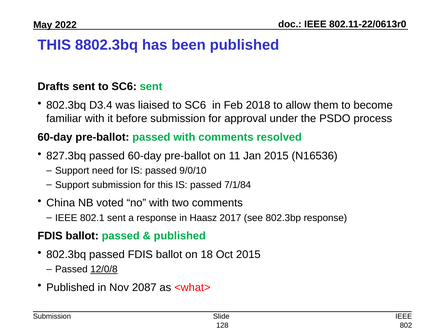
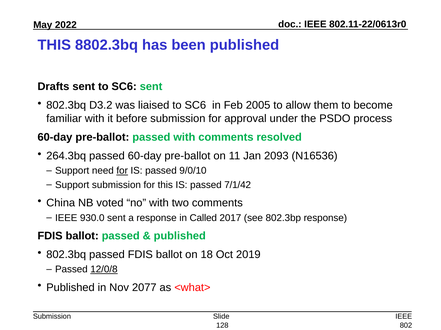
D3.4: D3.4 -> D3.2
2018: 2018 -> 2005
827.3bq: 827.3bq -> 264.3bq
Jan 2015: 2015 -> 2093
for at (122, 171) underline: none -> present
7/1/84: 7/1/84 -> 7/1/42
802.1: 802.1 -> 930.0
Haasz: Haasz -> Called
Oct 2015: 2015 -> 2019
2087: 2087 -> 2077
